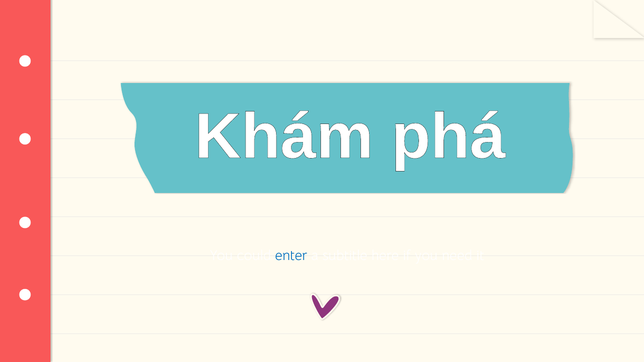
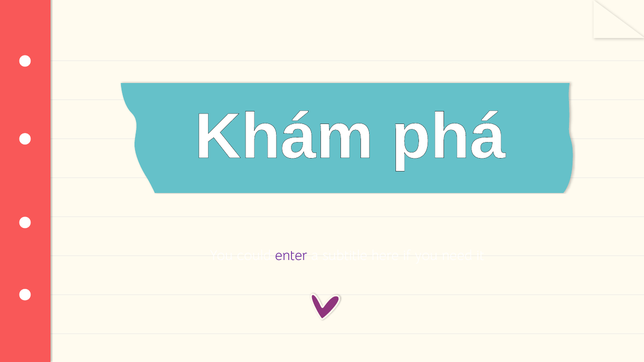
enter colour: blue -> purple
